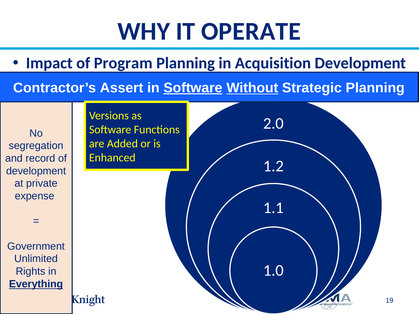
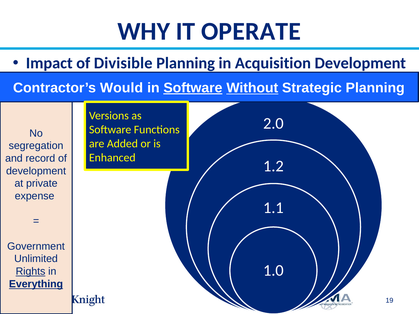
Program: Program -> Divisible
Assert: Assert -> Would
Rights underline: none -> present
